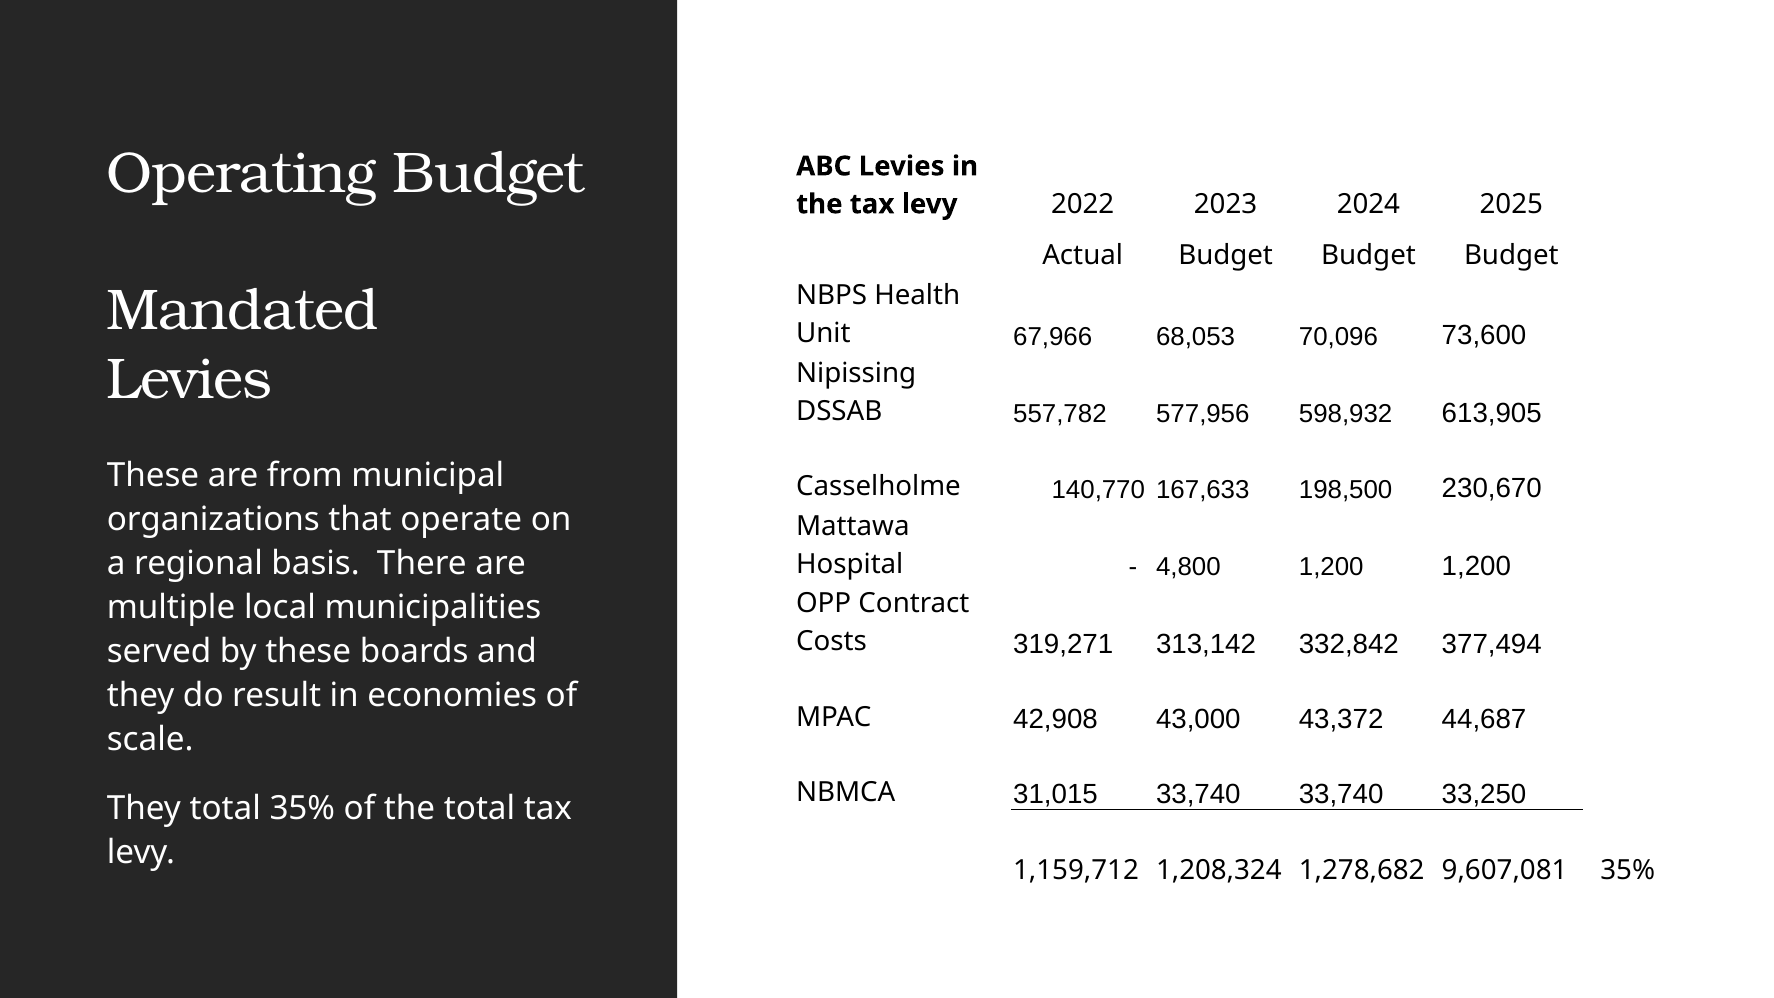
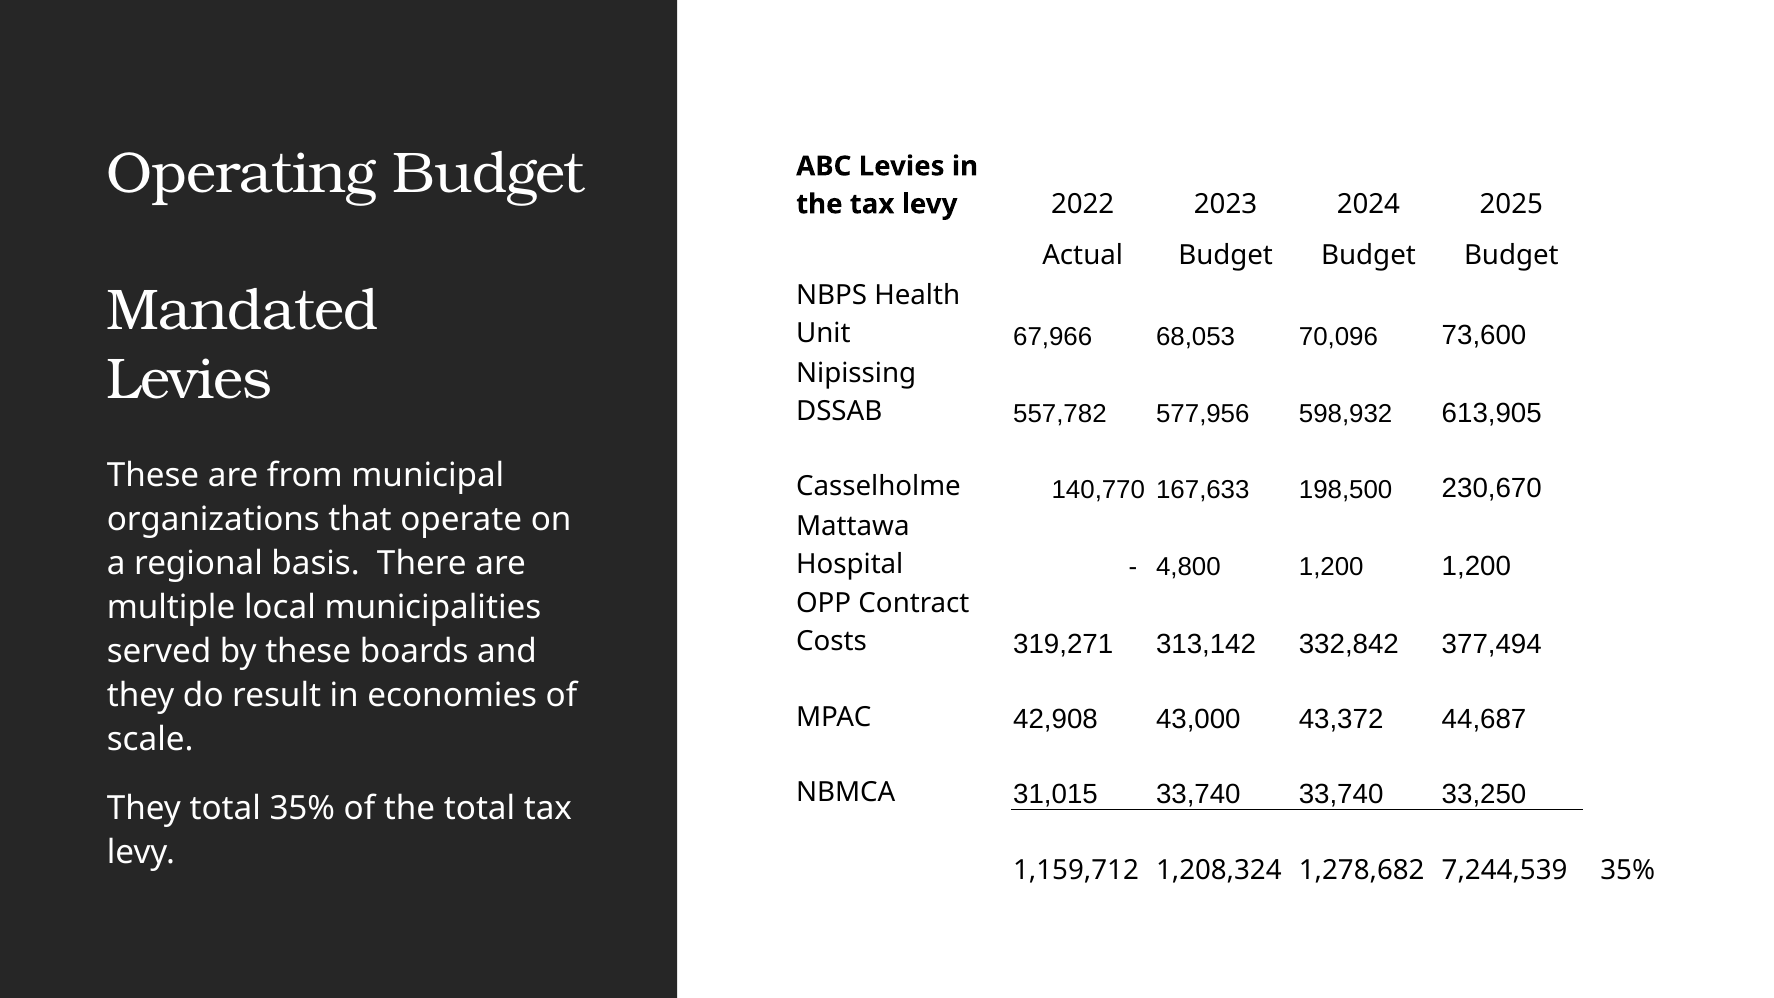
9,607,081: 9,607,081 -> 7,244,539
